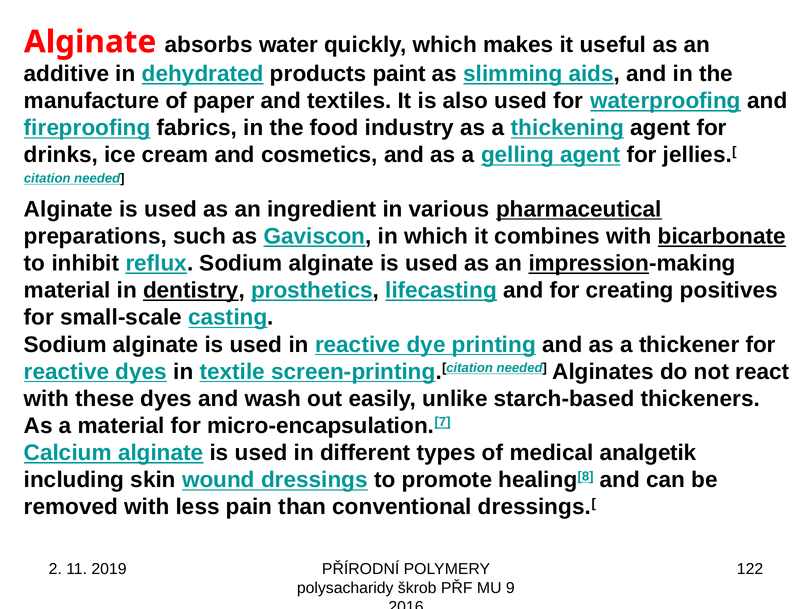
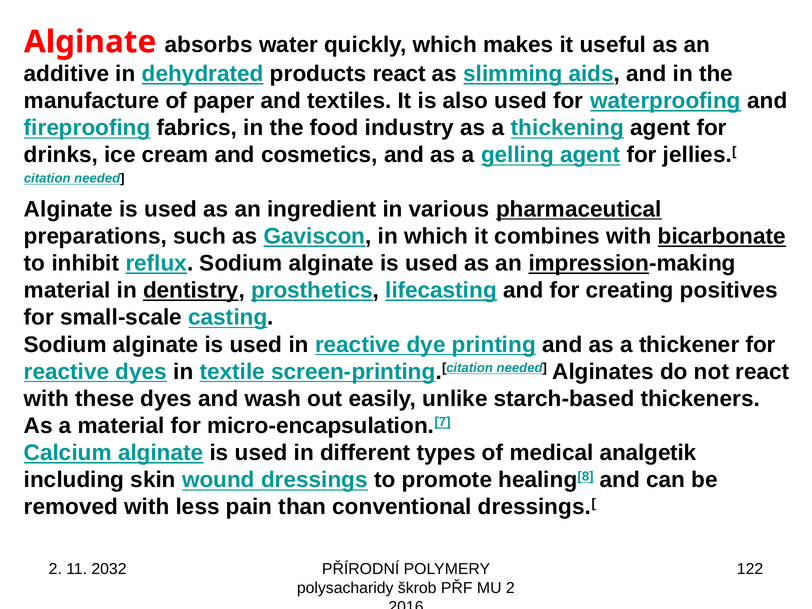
products paint: paint -> react
2019: 2019 -> 2032
MU 9: 9 -> 2
